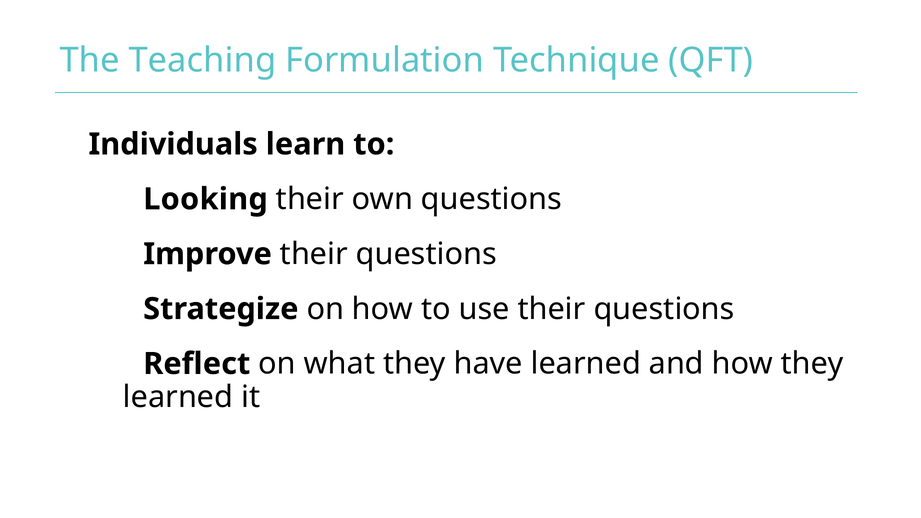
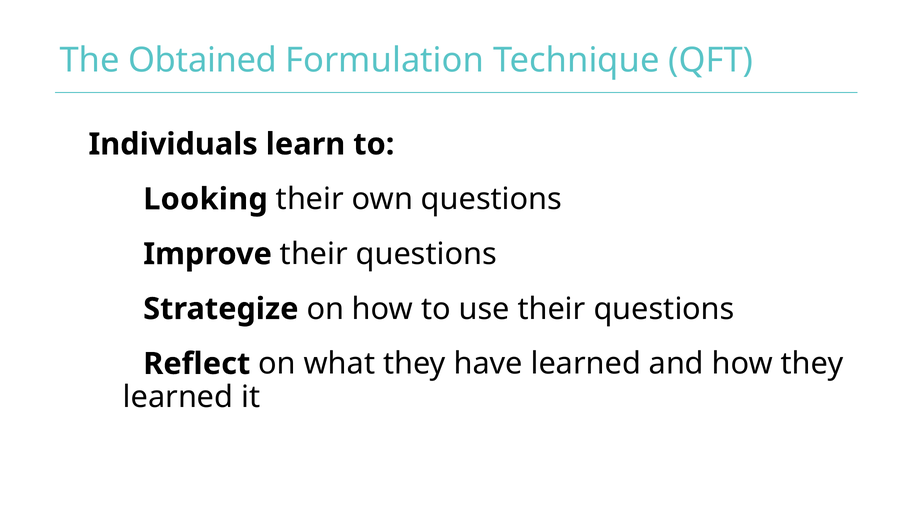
Teaching: Teaching -> Obtained
